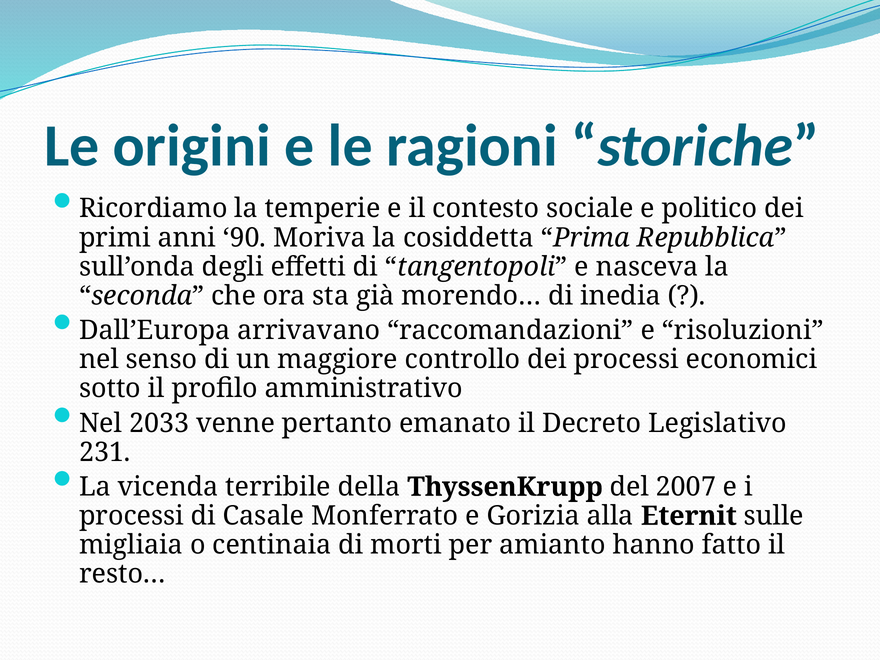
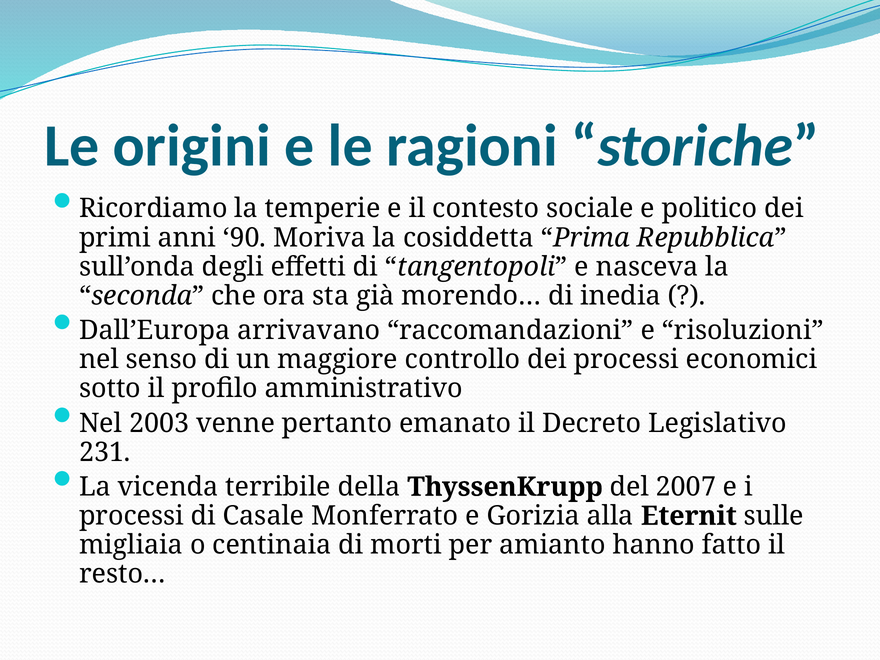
2033: 2033 -> 2003
